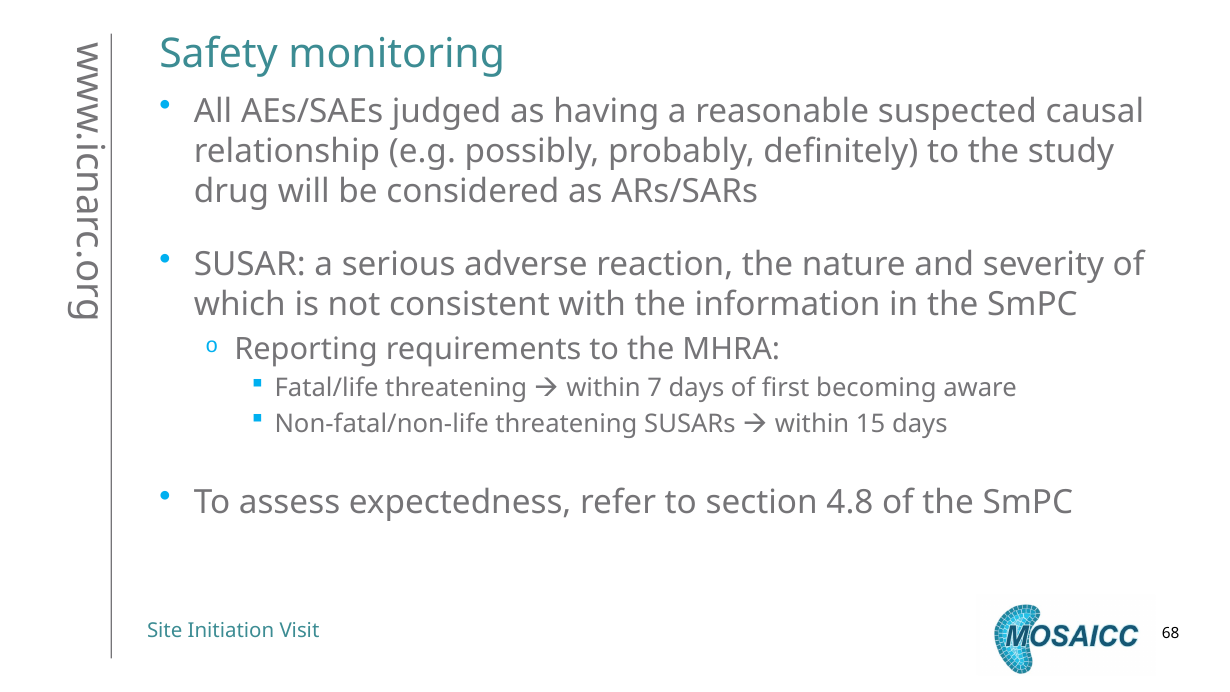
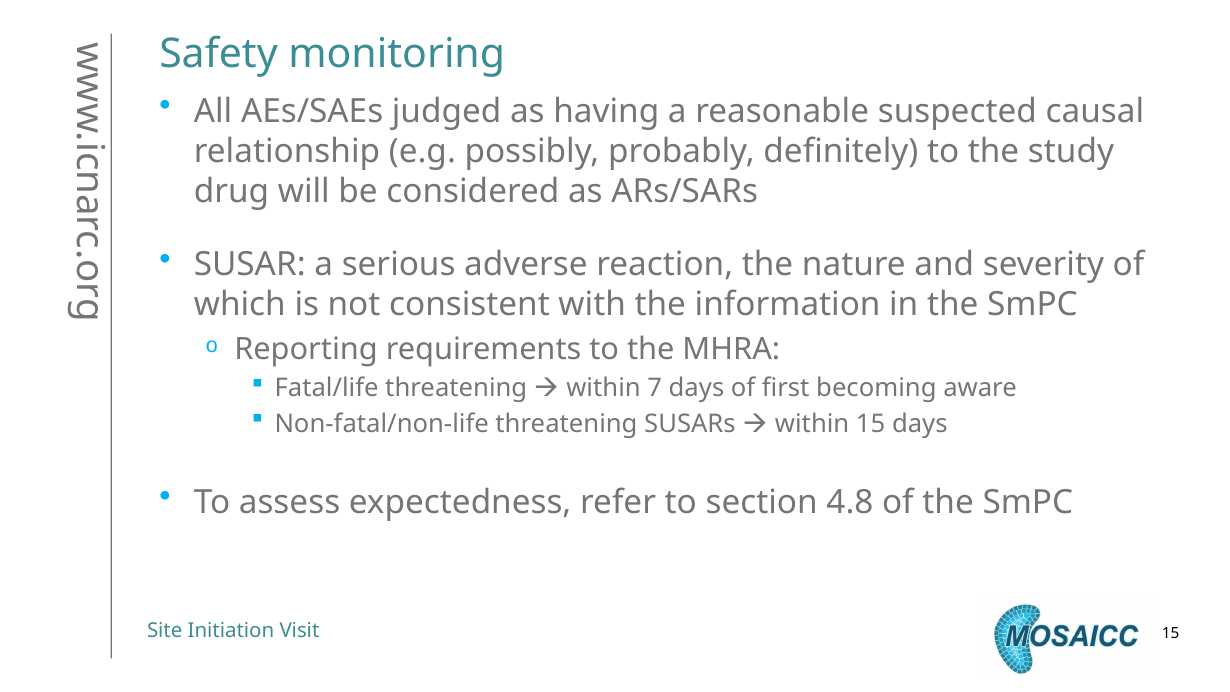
68 at (1171, 633): 68 -> 15
